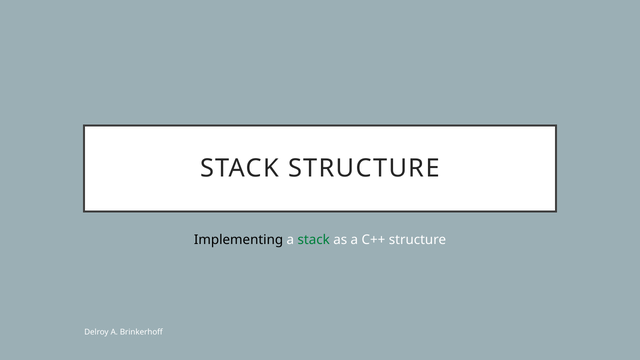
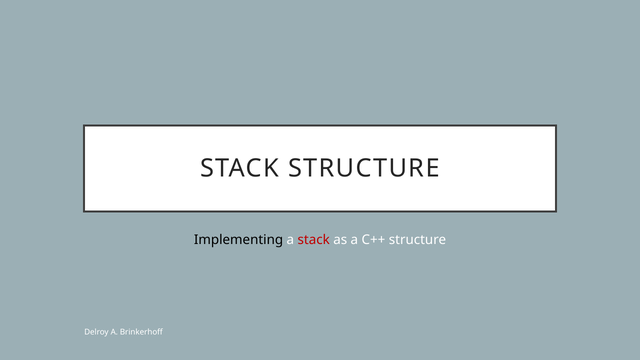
stack at (314, 240) colour: green -> red
